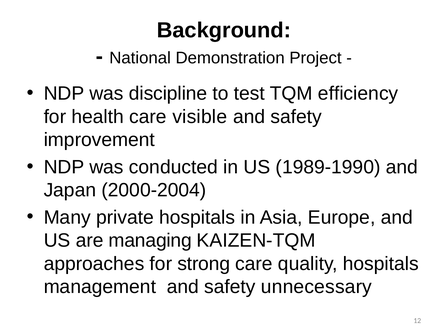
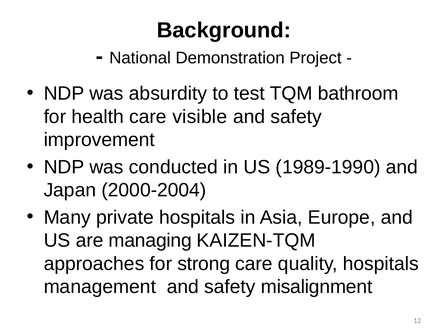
discipline: discipline -> absurdity
efficiency: efficiency -> bathroom
unnecessary: unnecessary -> misalignment
